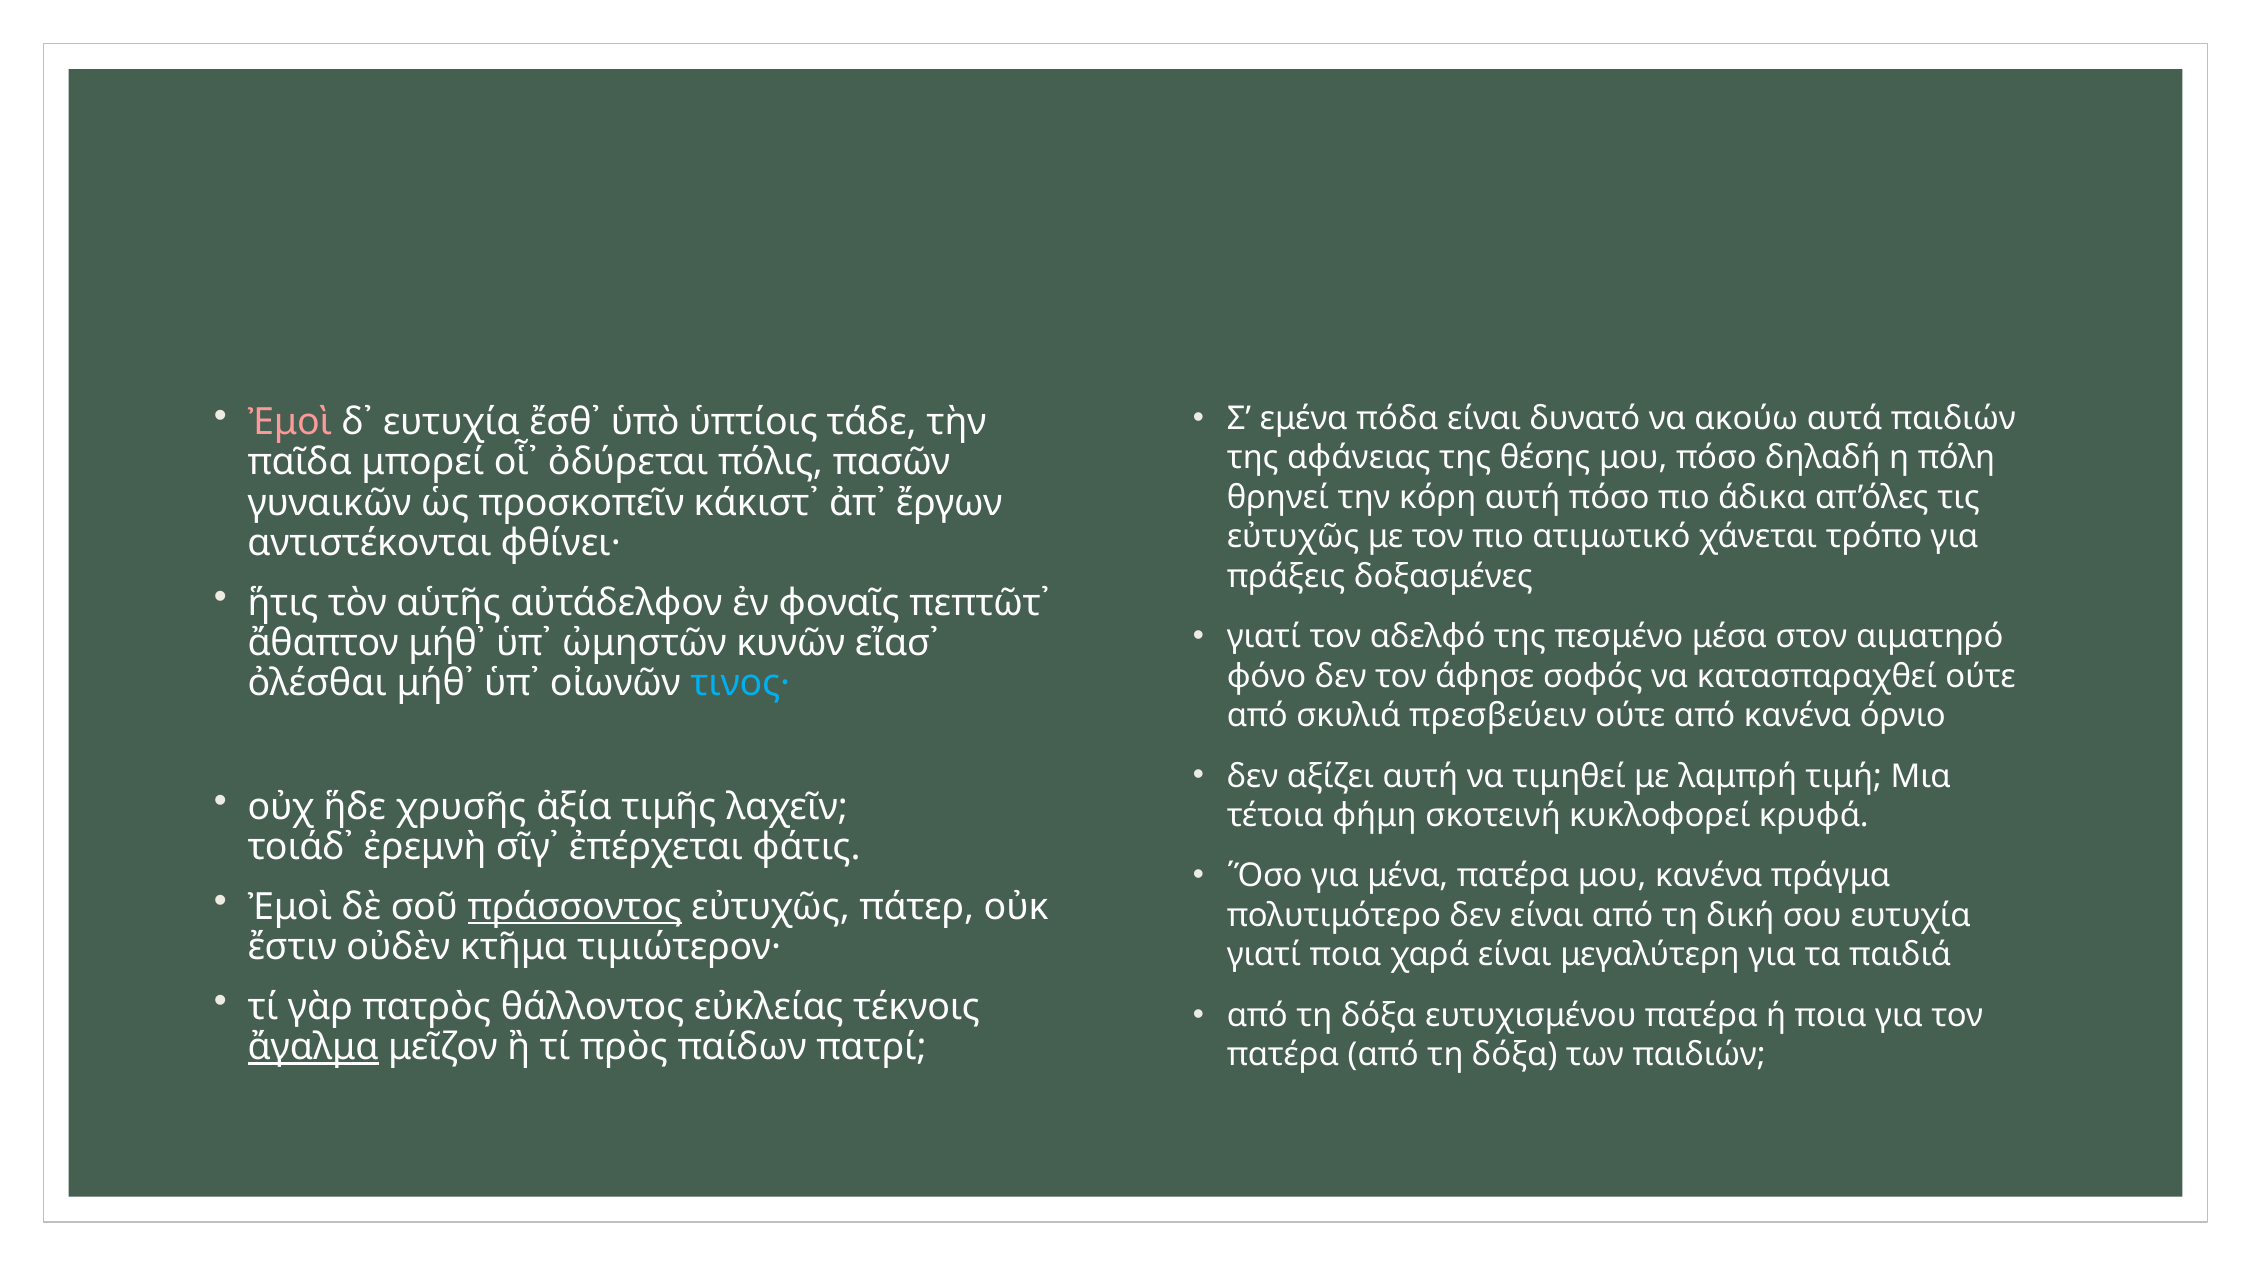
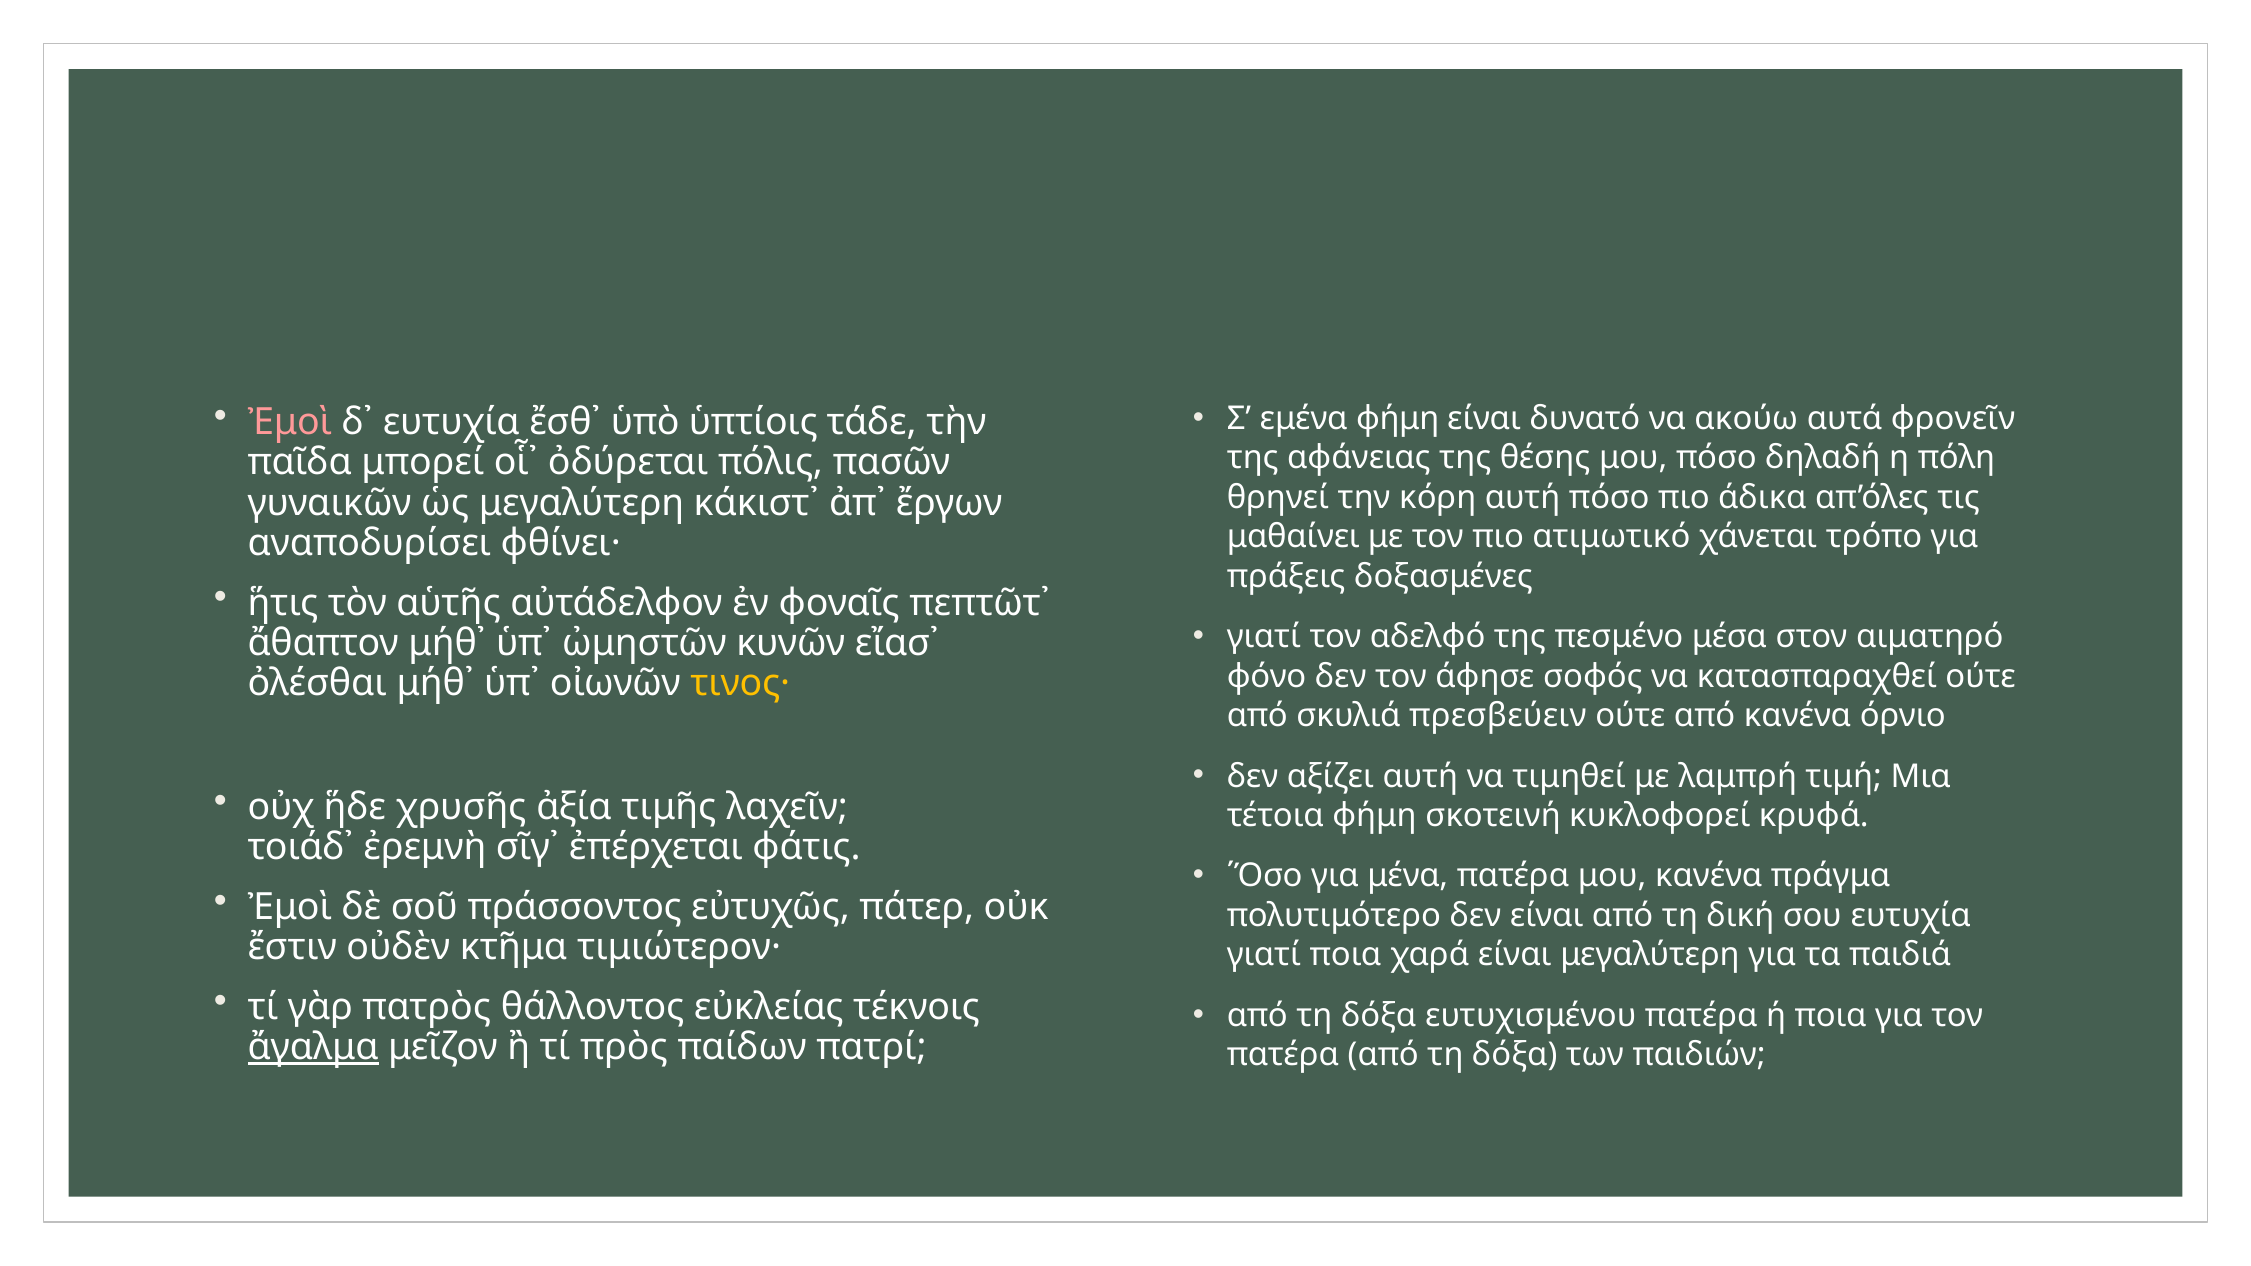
εμένα πόδα: πόδα -> φήμη
αυτά παιδιών: παιδιών -> φρονεῖν
ὡς προσκοπεῖν: προσκοπεῖν -> μεγαλύτερη
εὐτυχῶς at (1293, 537): εὐτυχῶς -> μαθαίνει
αντιστέκονται: αντιστέκονται -> αναποδυρίσει
τινος· colour: light blue -> yellow
πράσσοντος underline: present -> none
